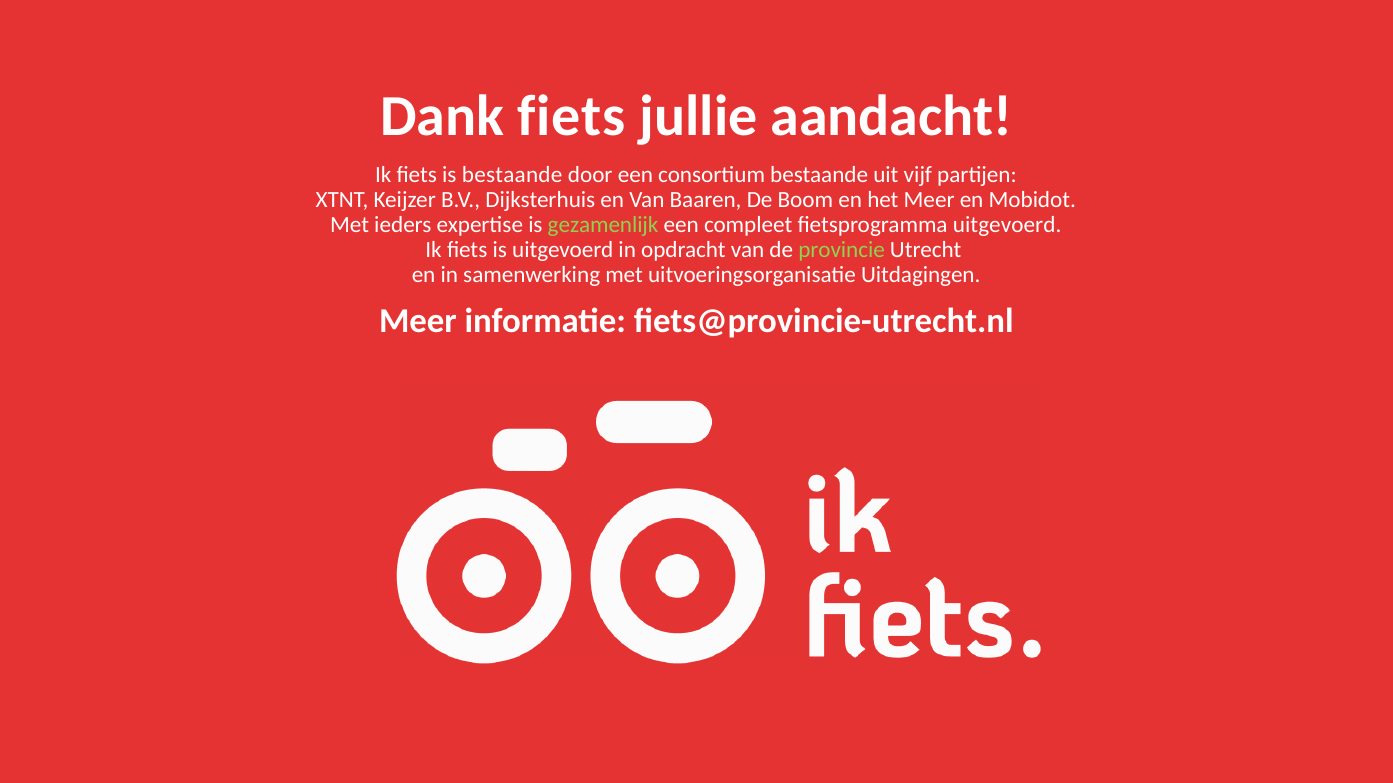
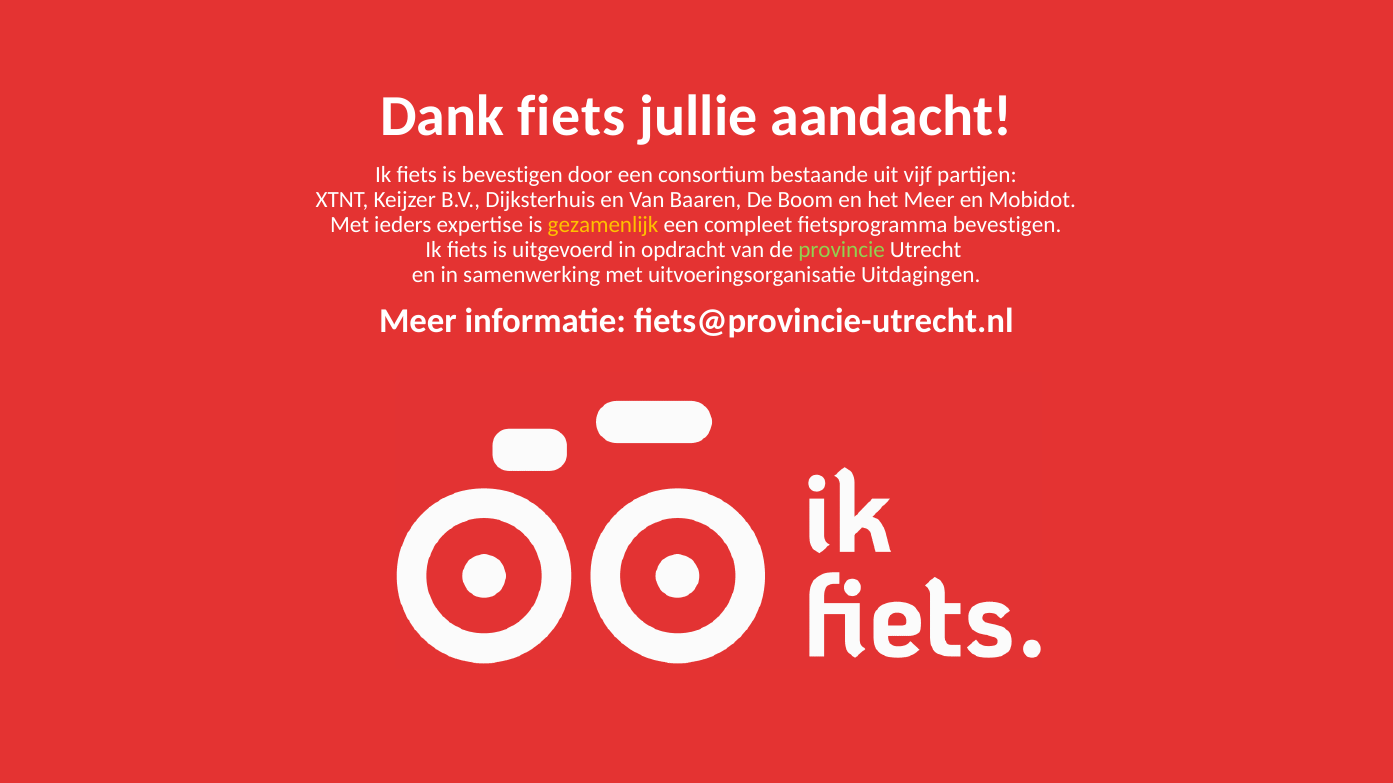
is bestaande: bestaande -> bevestigen
gezamenlijk colour: light green -> yellow
fietsprogramma uitgevoerd: uitgevoerd -> bevestigen
